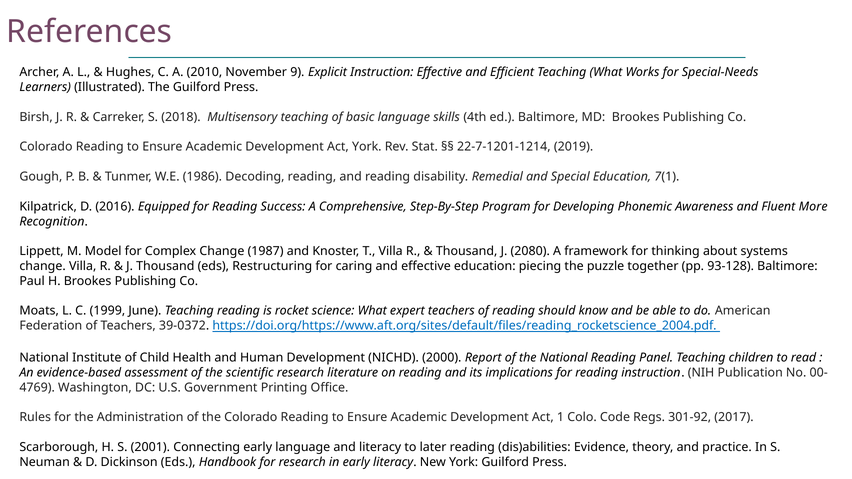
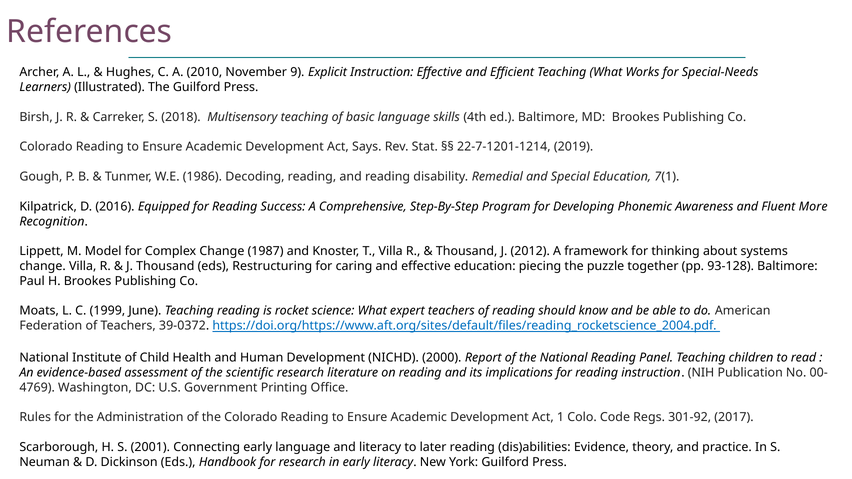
Act York: York -> Says
2080: 2080 -> 2012
